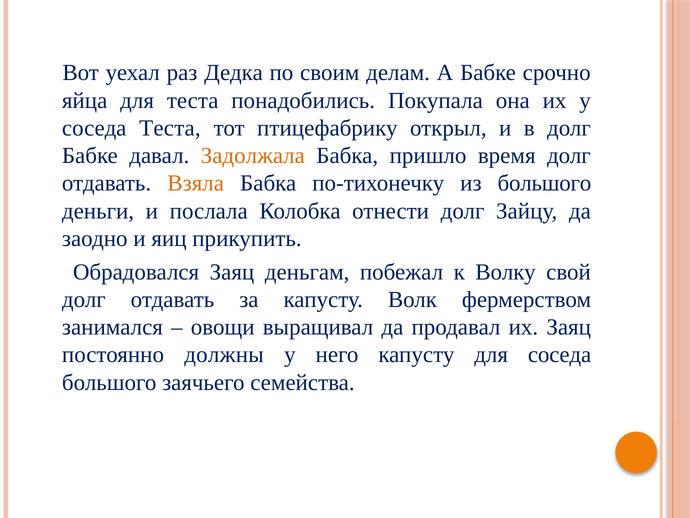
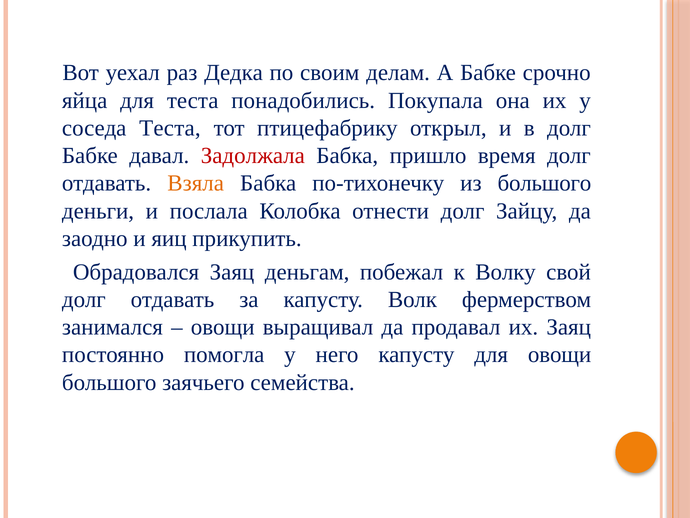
Задолжала colour: orange -> red
должны: должны -> помогла
для соседа: соседа -> овощи
